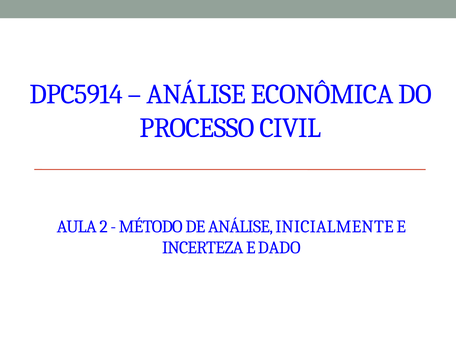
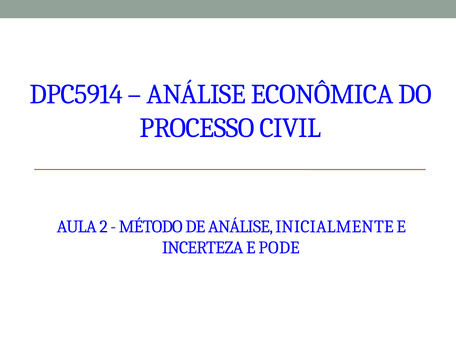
DADO: DADO -> PODE
